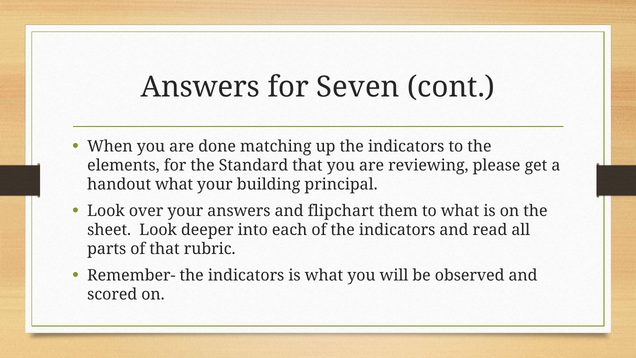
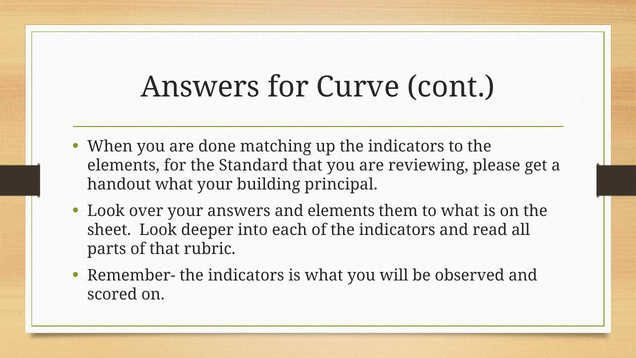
Seven: Seven -> Curve
and flipchart: flipchart -> elements
